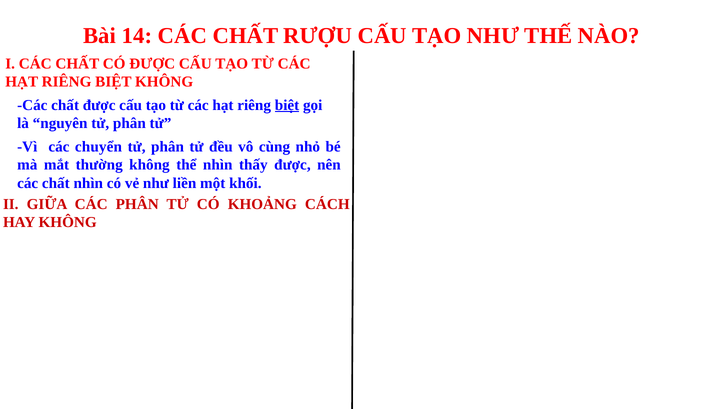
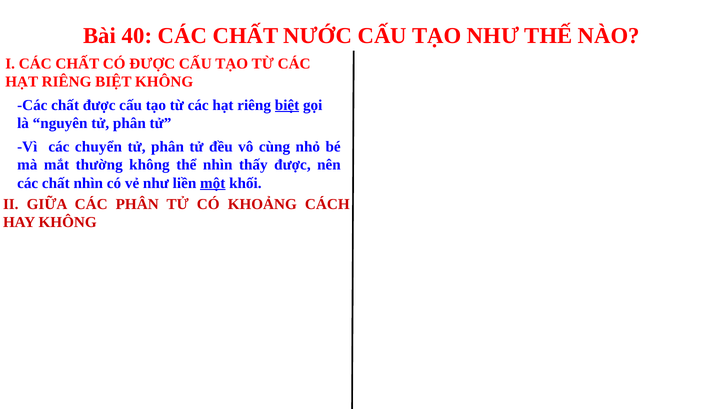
14: 14 -> 40
RƯỢU: RƯỢU -> NƯỚC
một underline: none -> present
